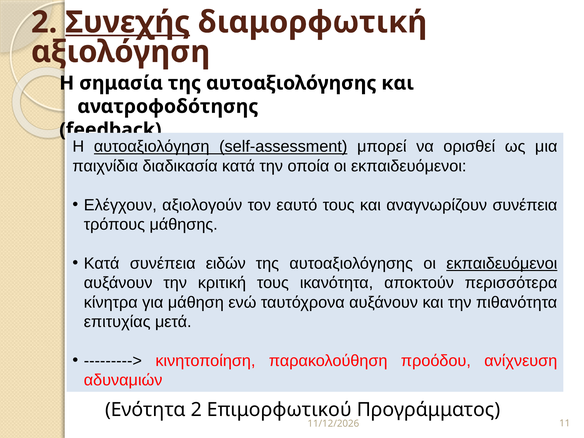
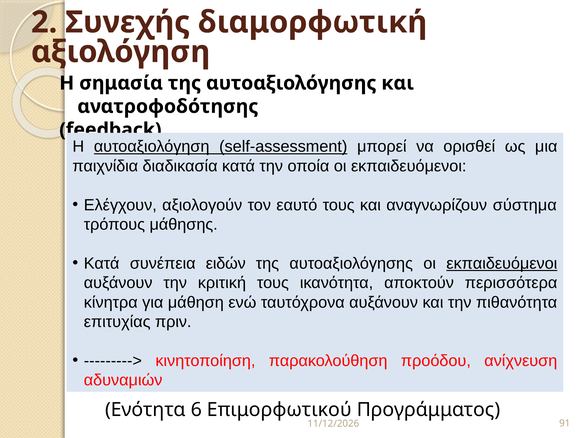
Συνεχής underline: present -> none
αναγνωρίζουν συνέπεια: συνέπεια -> σύστημα
μετά: μετά -> πριν
Ενότητα 2: 2 -> 6
11: 11 -> 91
